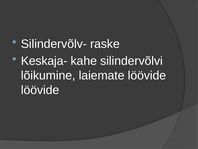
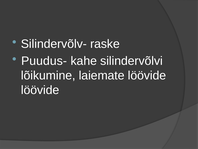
Keskaja-: Keskaja- -> Puudus-
